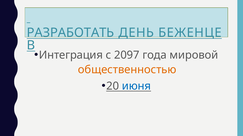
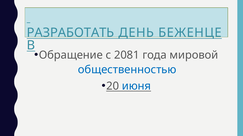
Интеграция: Интеграция -> Обращение
2097: 2097 -> 2081
общественностью colour: orange -> blue
